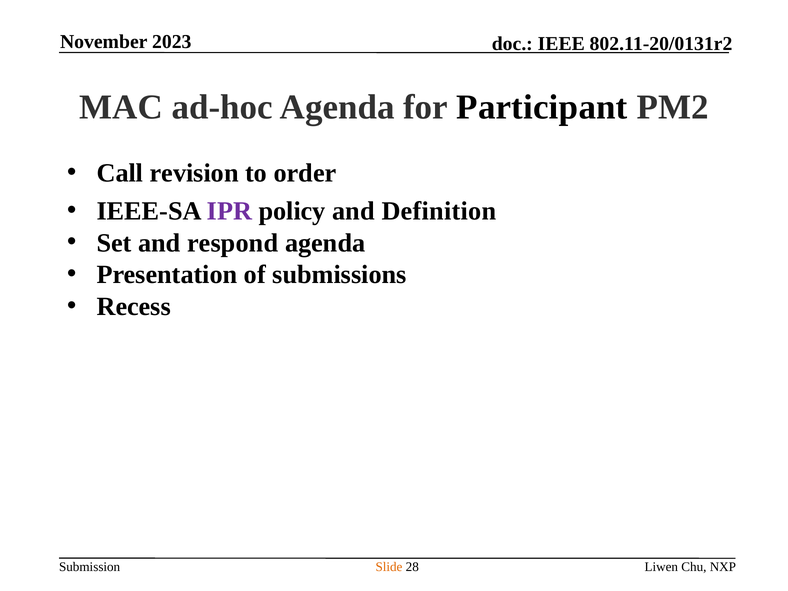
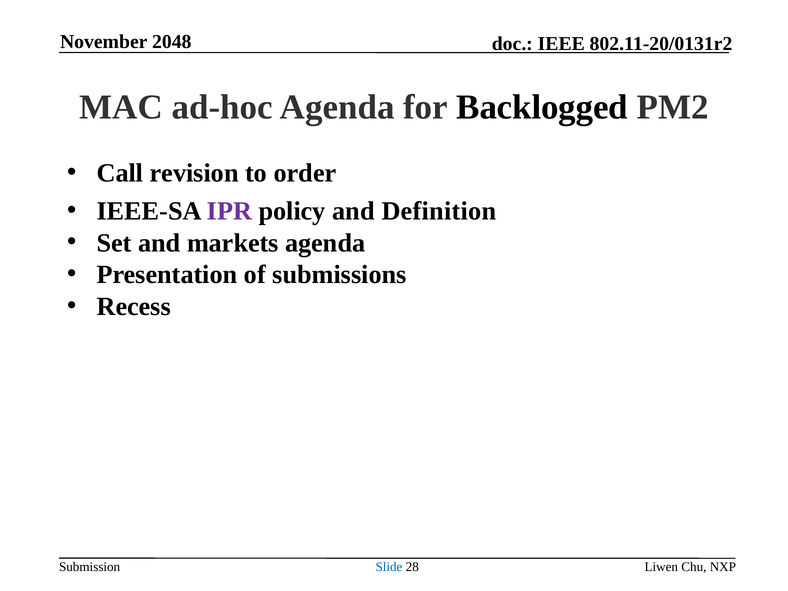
2023: 2023 -> 2048
Participant: Participant -> Backlogged
respond: respond -> markets
Slide colour: orange -> blue
